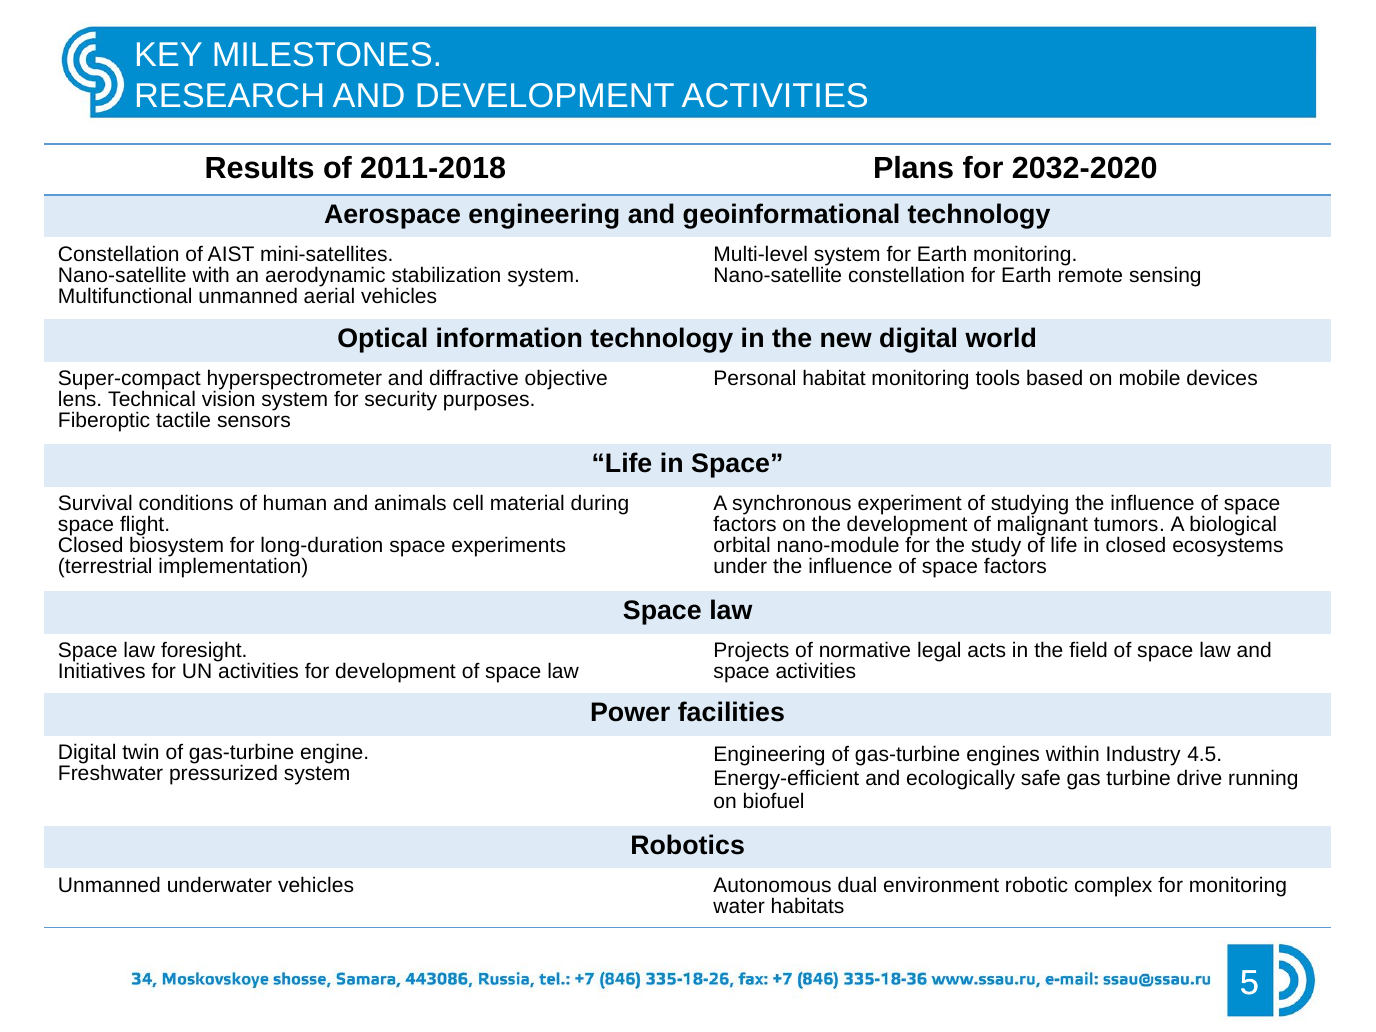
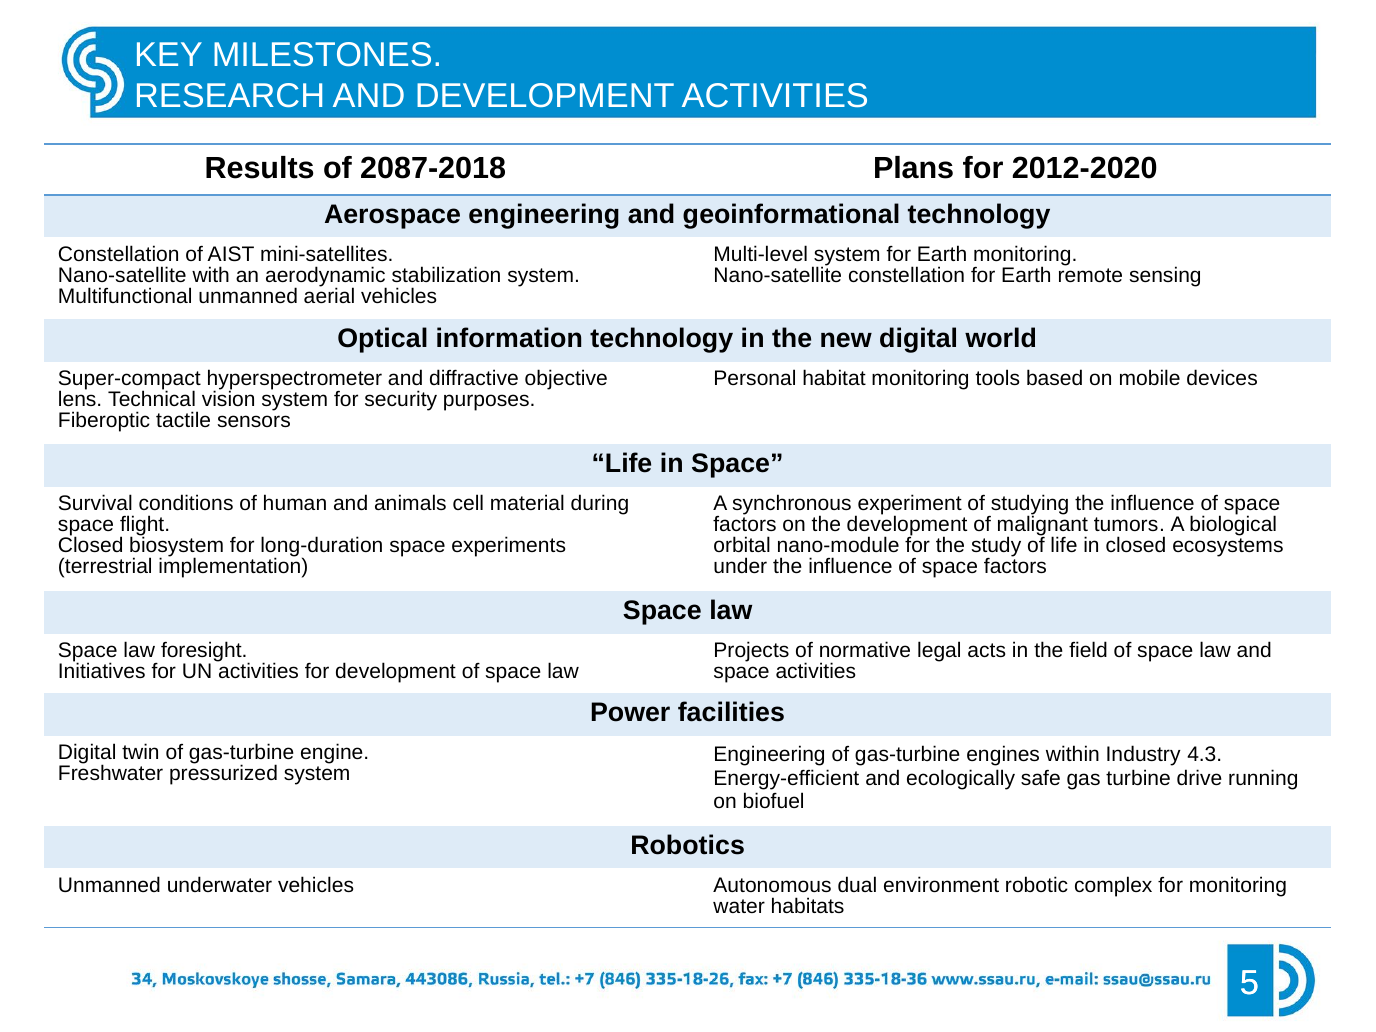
2011-2018: 2011-2018 -> 2087-2018
2032-2020: 2032-2020 -> 2012-2020
4.5: 4.5 -> 4.3
